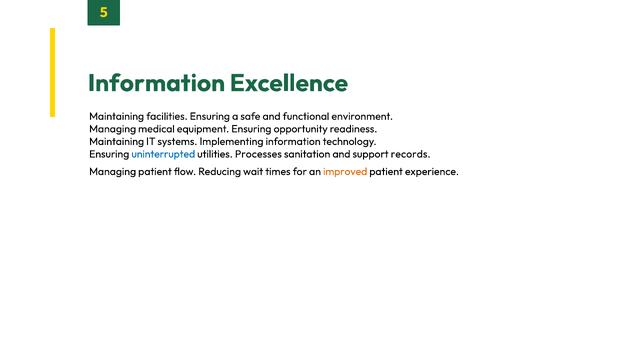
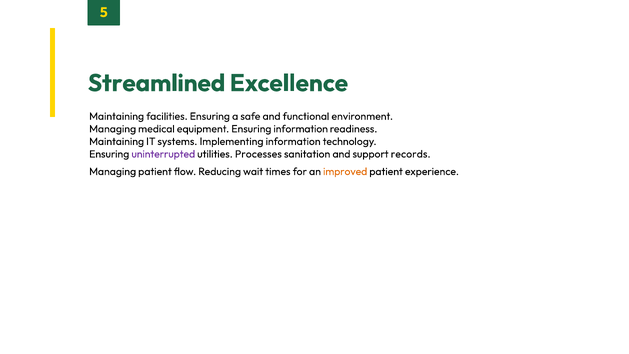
Information at (157, 83): Information -> Streamlined
Ensuring opportunity: opportunity -> information
uninterrupted colour: blue -> purple
